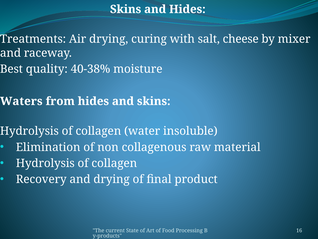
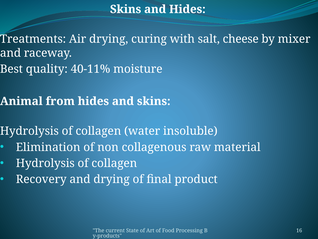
40-38%: 40-38% -> 40-11%
Waters: Waters -> Animal
